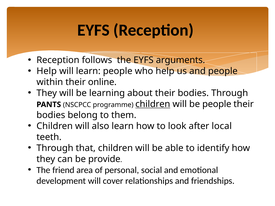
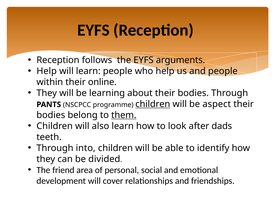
be people: people -> aspect
them underline: none -> present
local: local -> dads
that: that -> into
provide: provide -> divided
